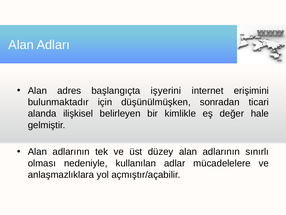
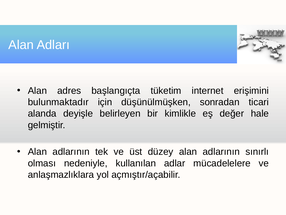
işyerini: işyerini -> tüketim
ilişkisel: ilişkisel -> deyişle
